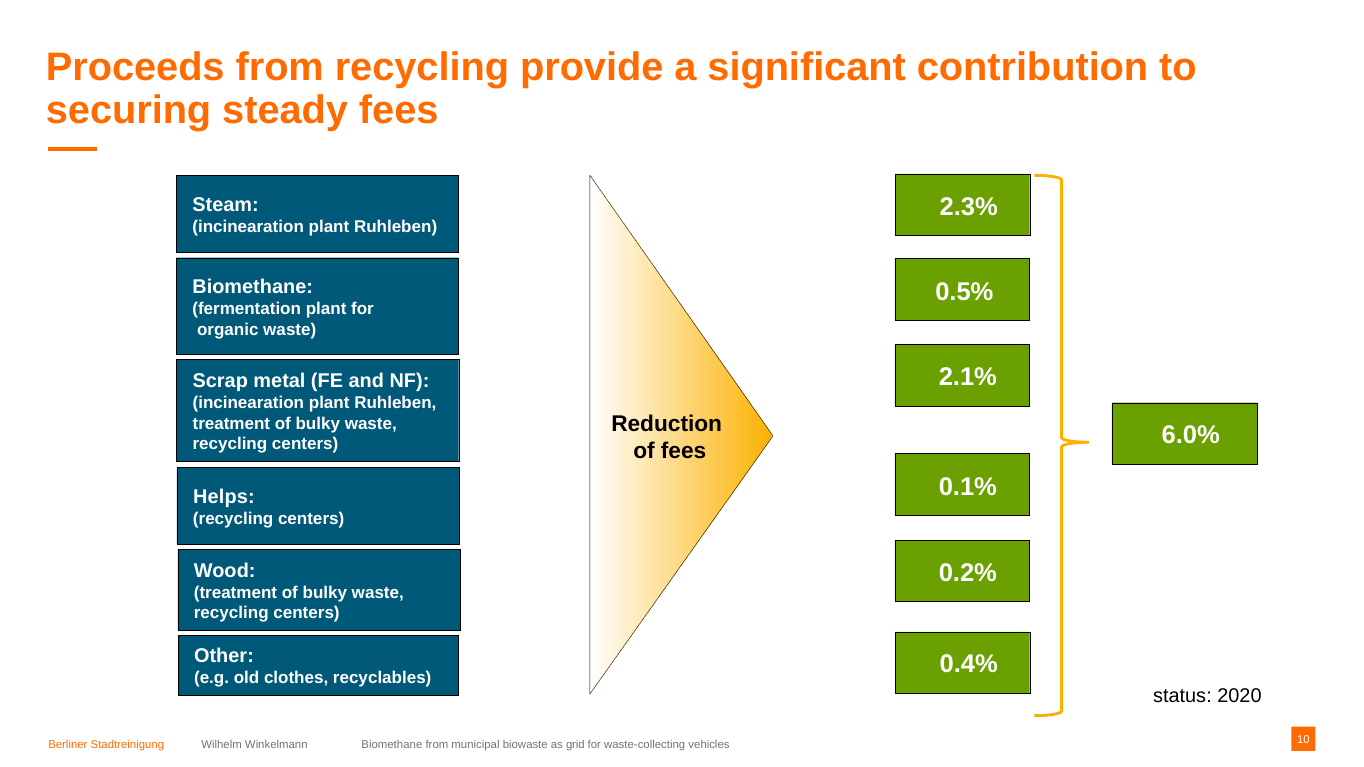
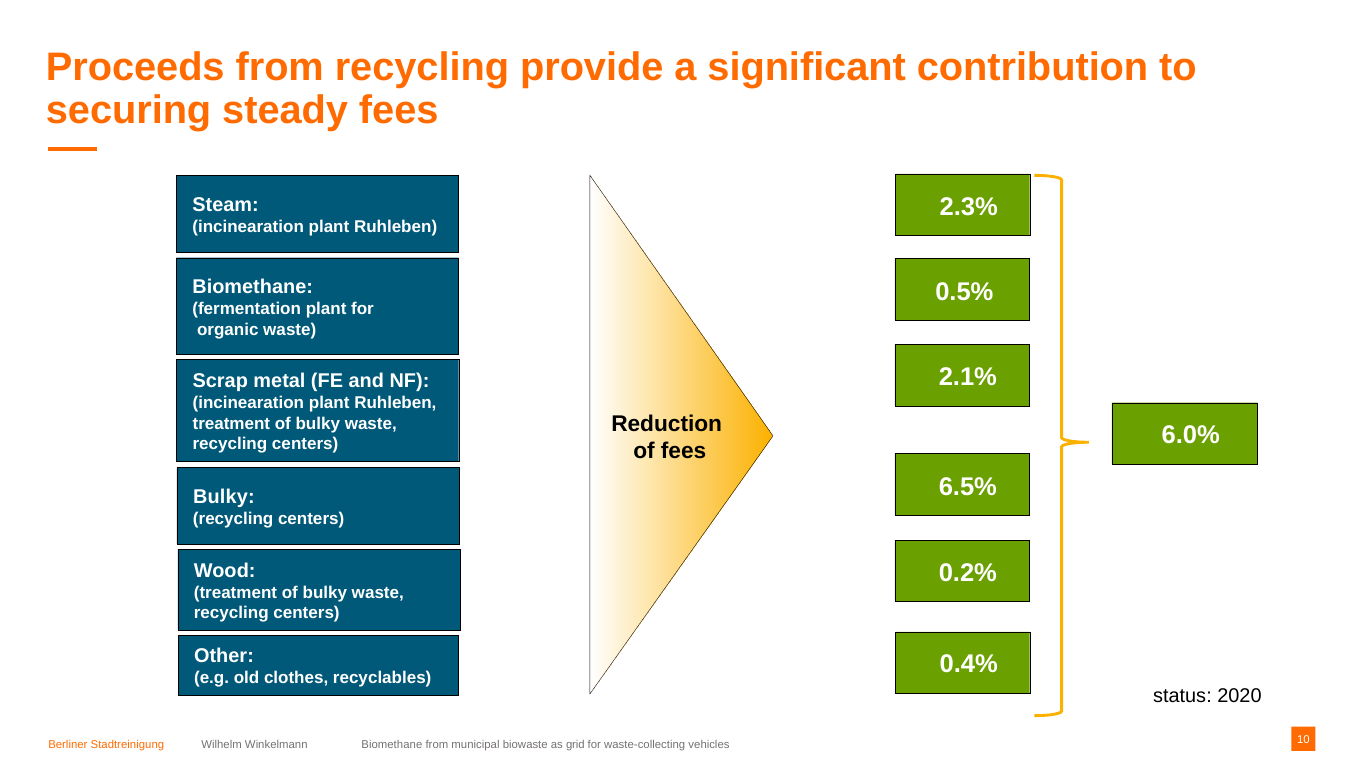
0.1%: 0.1% -> 6.5%
Helps at (224, 497): Helps -> Bulky
